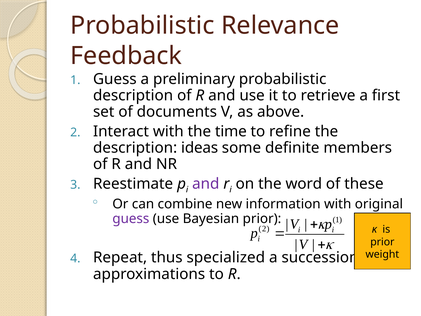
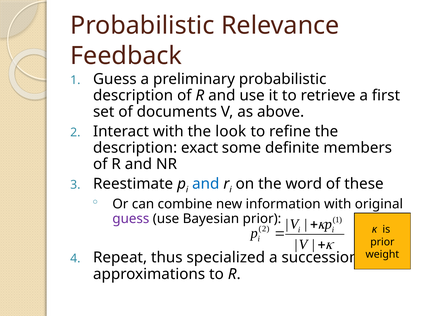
time: time -> look
ideas: ideas -> exact
and at (206, 184) colour: purple -> blue
